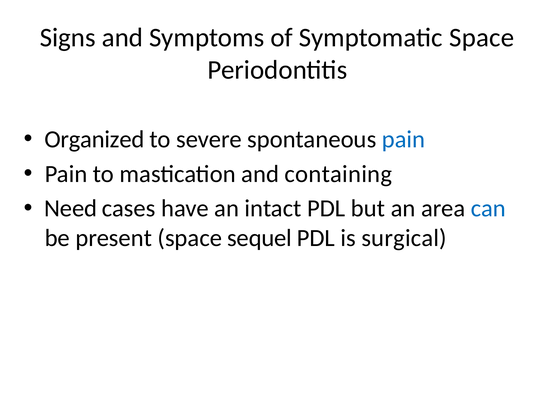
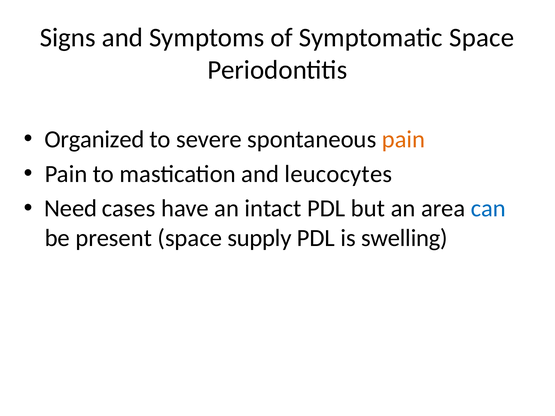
pain at (404, 140) colour: blue -> orange
containing: containing -> leucocytes
sequel: sequel -> supply
surgical: surgical -> swelling
